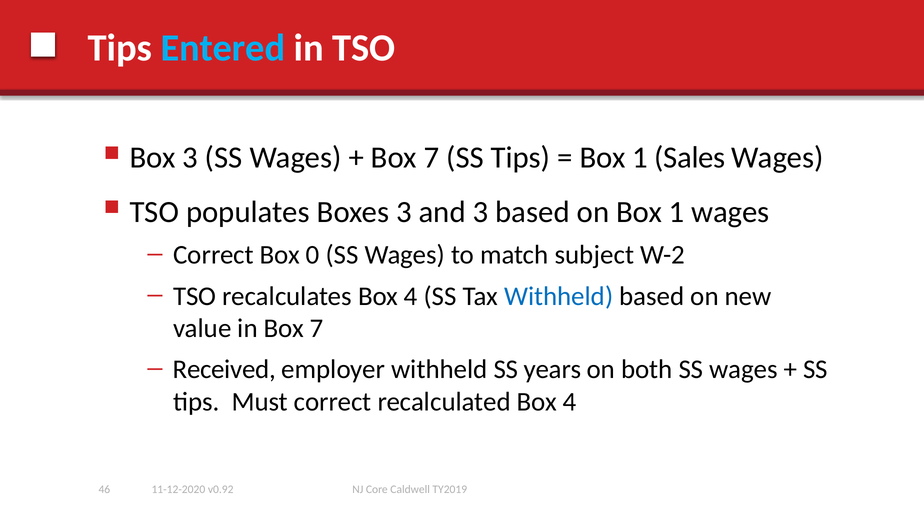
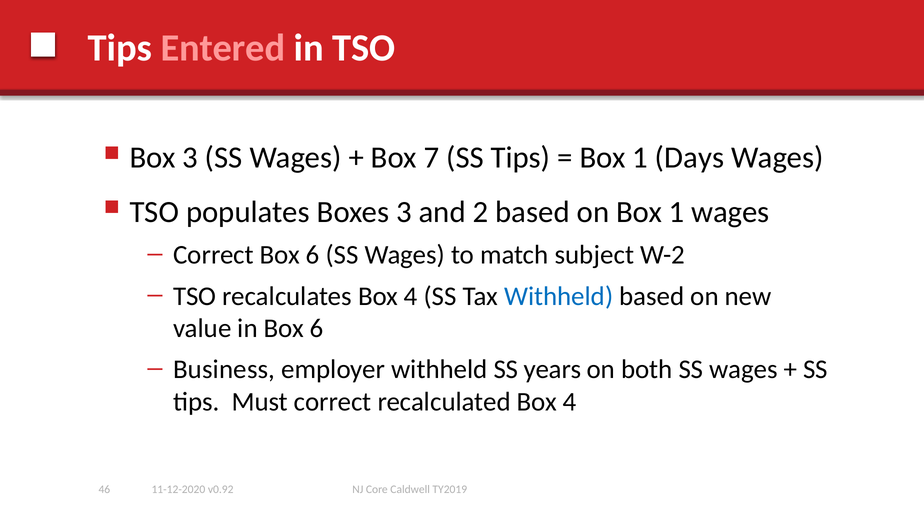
Entered colour: light blue -> pink
Sales: Sales -> Days
and 3: 3 -> 2
Correct Box 0: 0 -> 6
in Box 7: 7 -> 6
Received: Received -> Business
